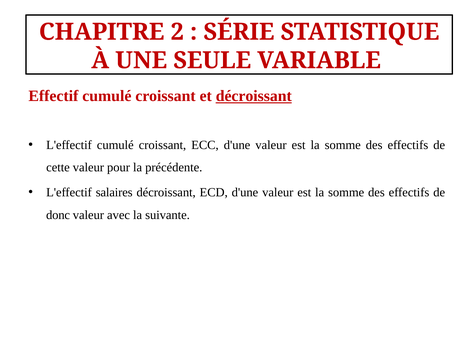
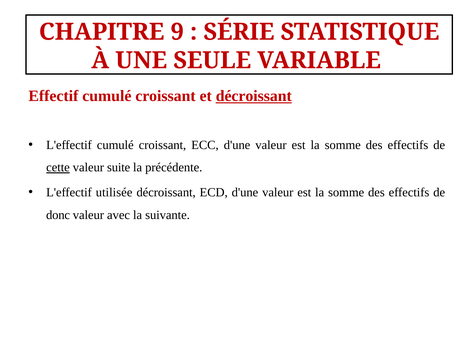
2: 2 -> 9
cette underline: none -> present
pour: pour -> suite
salaires: salaires -> utilisée
